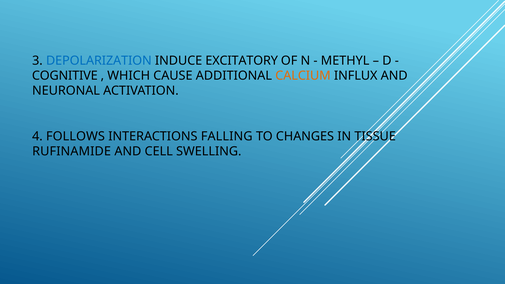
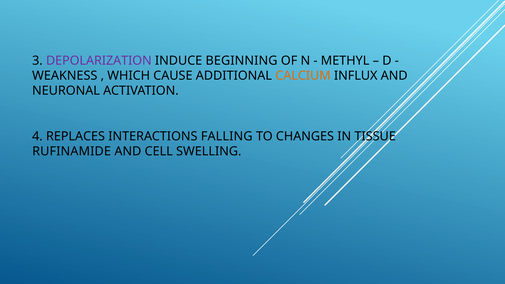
DEPOLARIZATION colour: blue -> purple
EXCITATORY: EXCITATORY -> BEGINNING
COGNITIVE: COGNITIVE -> WEAKNESS
FOLLOWS: FOLLOWS -> REPLACES
